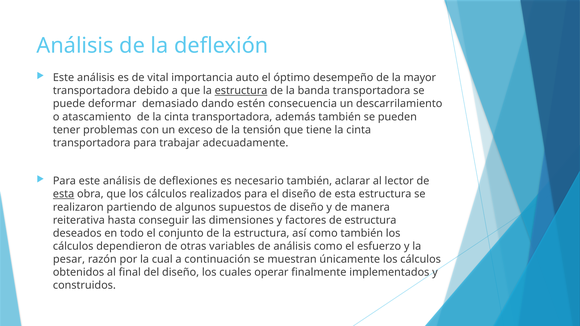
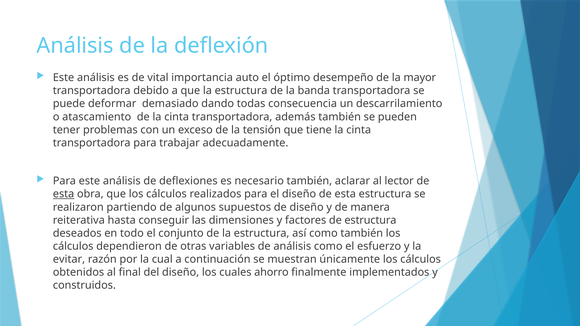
estructura at (241, 91) underline: present -> none
estén: estén -> todas
pesar: pesar -> evitar
operar: operar -> ahorro
